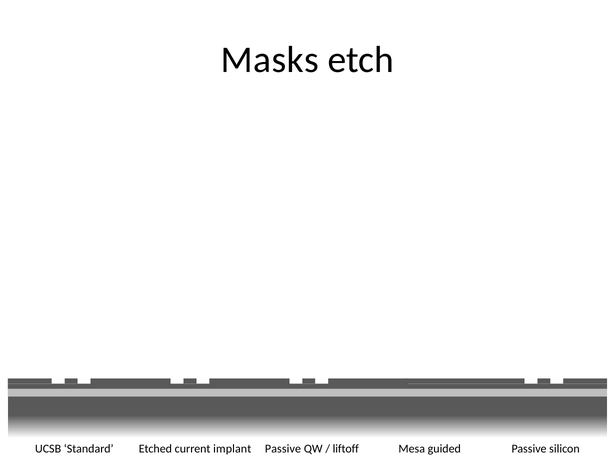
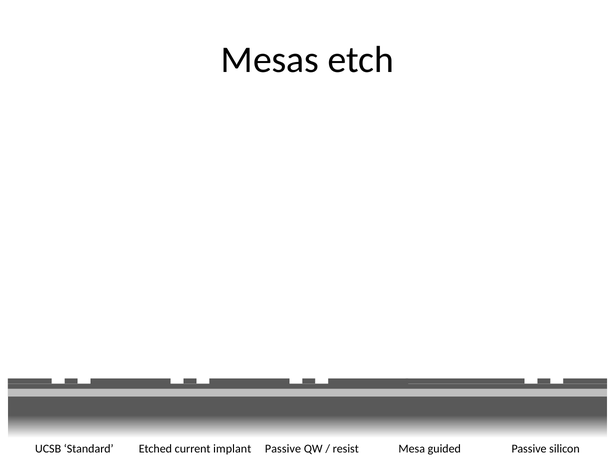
Masks: Masks -> Mesas
liftoff: liftoff -> resist
